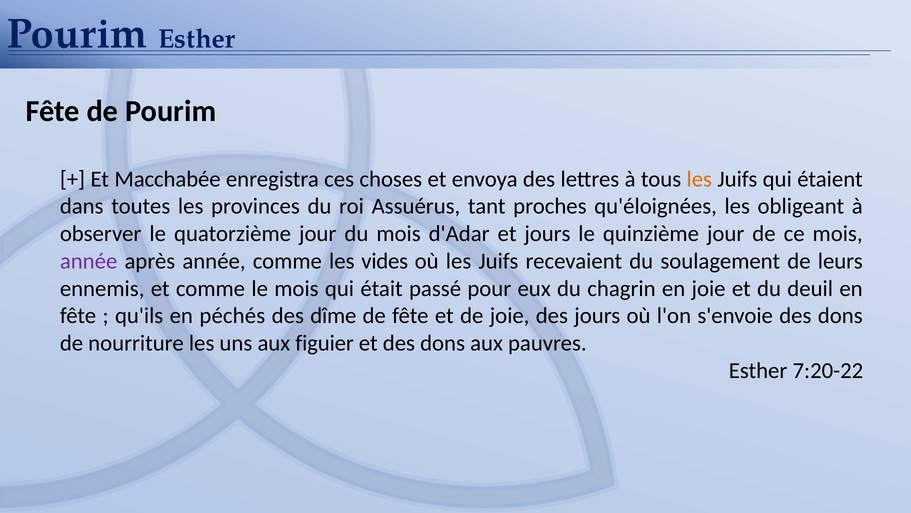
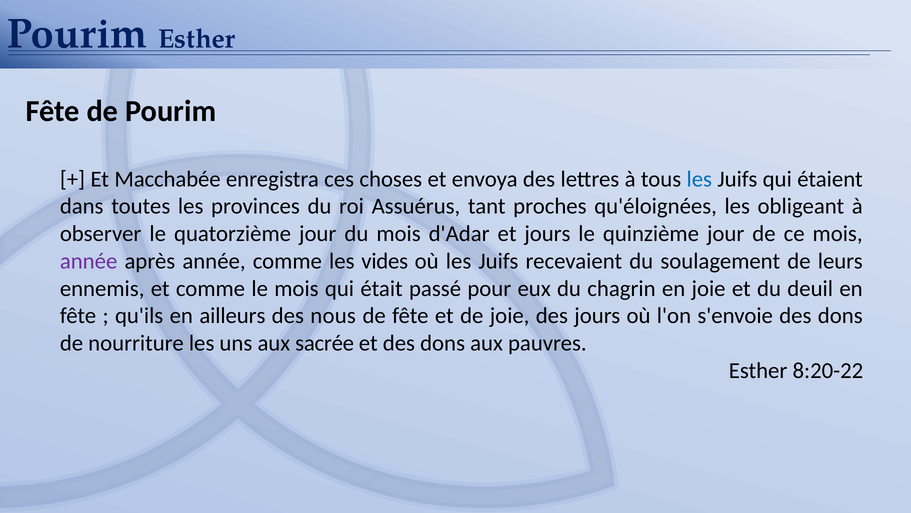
les at (699, 179) colour: orange -> blue
péchés: péchés -> ailleurs
dîme: dîme -> nous
figuier: figuier -> sacrée
7:20-22: 7:20-22 -> 8:20-22
